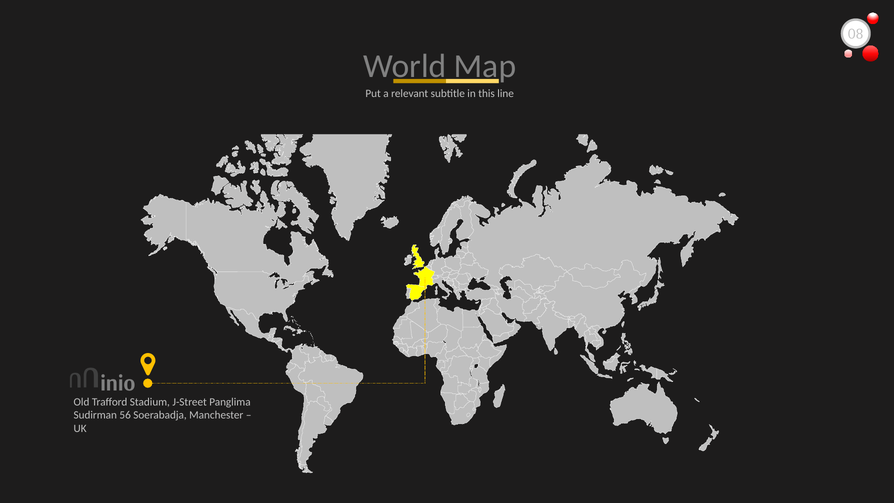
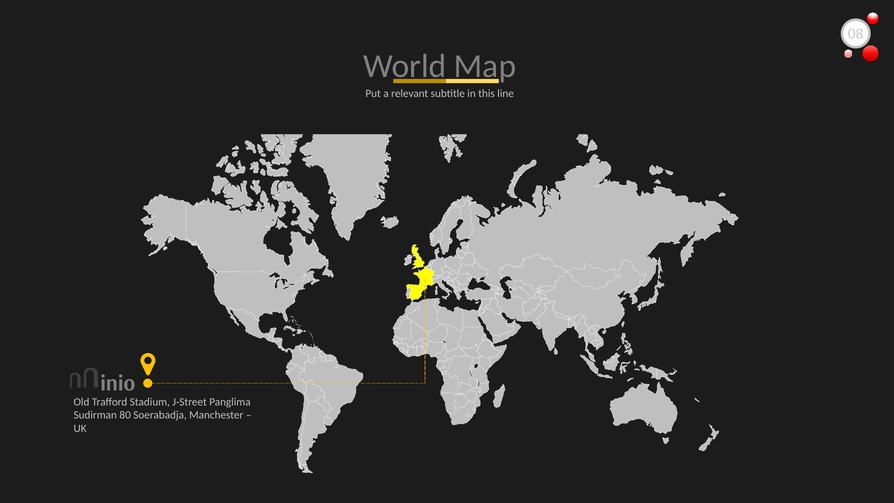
56: 56 -> 80
